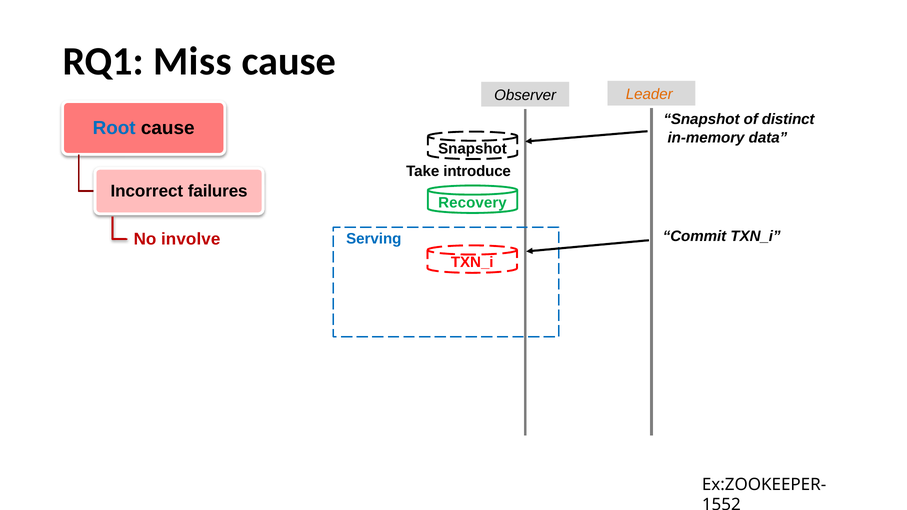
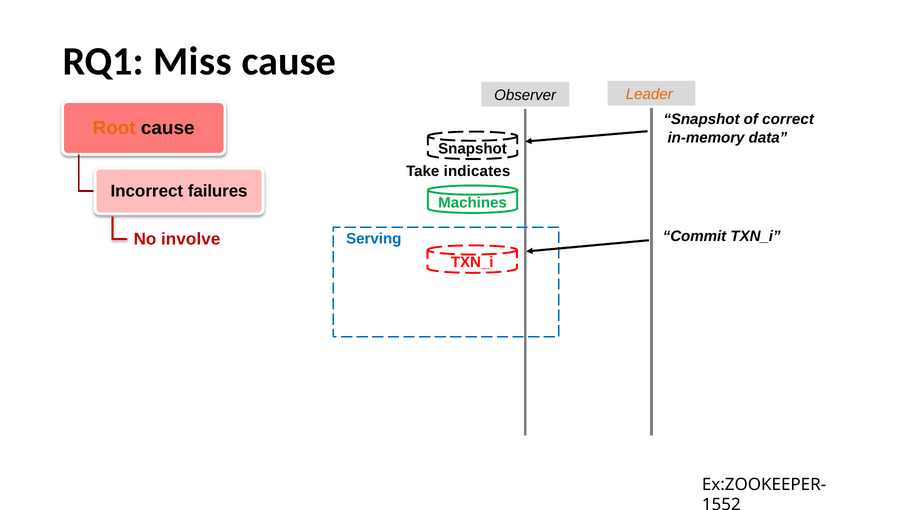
distinct: distinct -> correct
Root colour: blue -> orange
introduce: introduce -> indicates
Recovery: Recovery -> Machines
